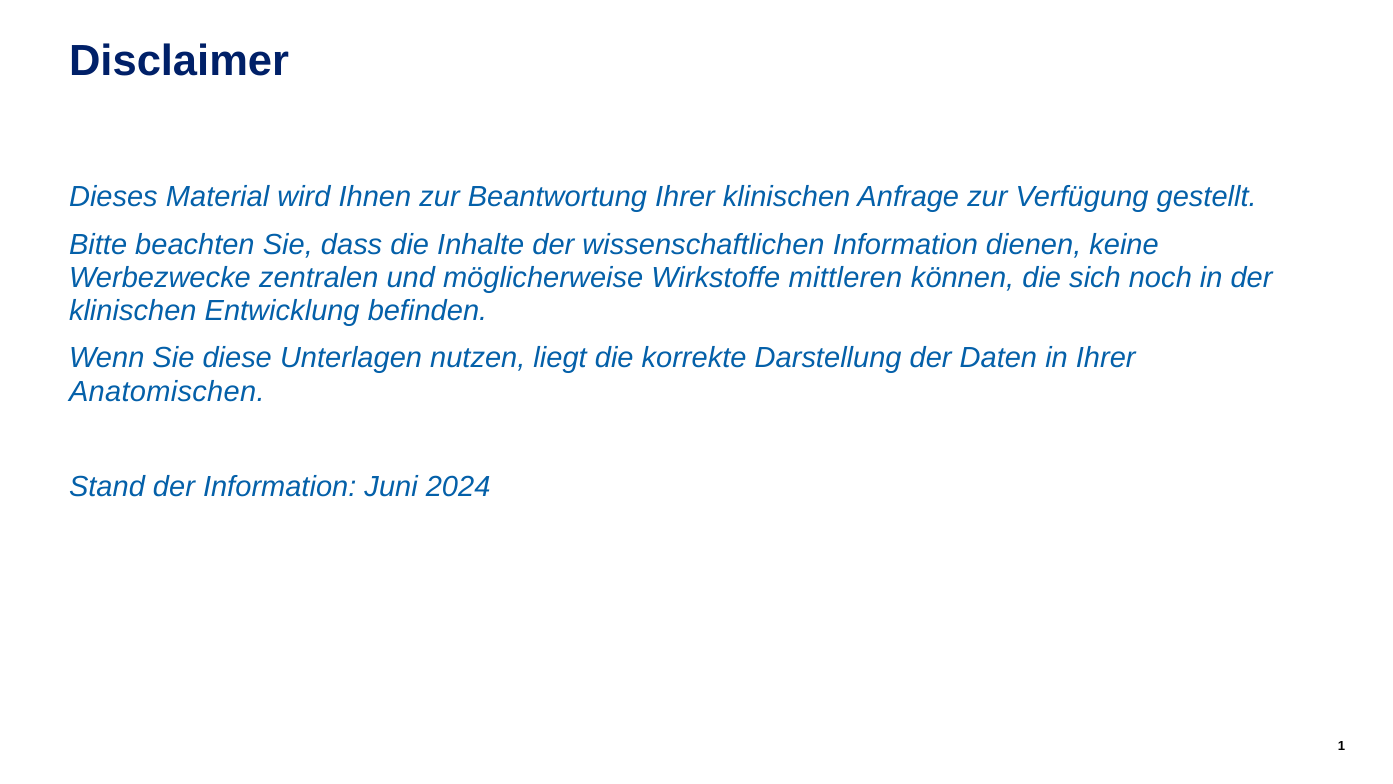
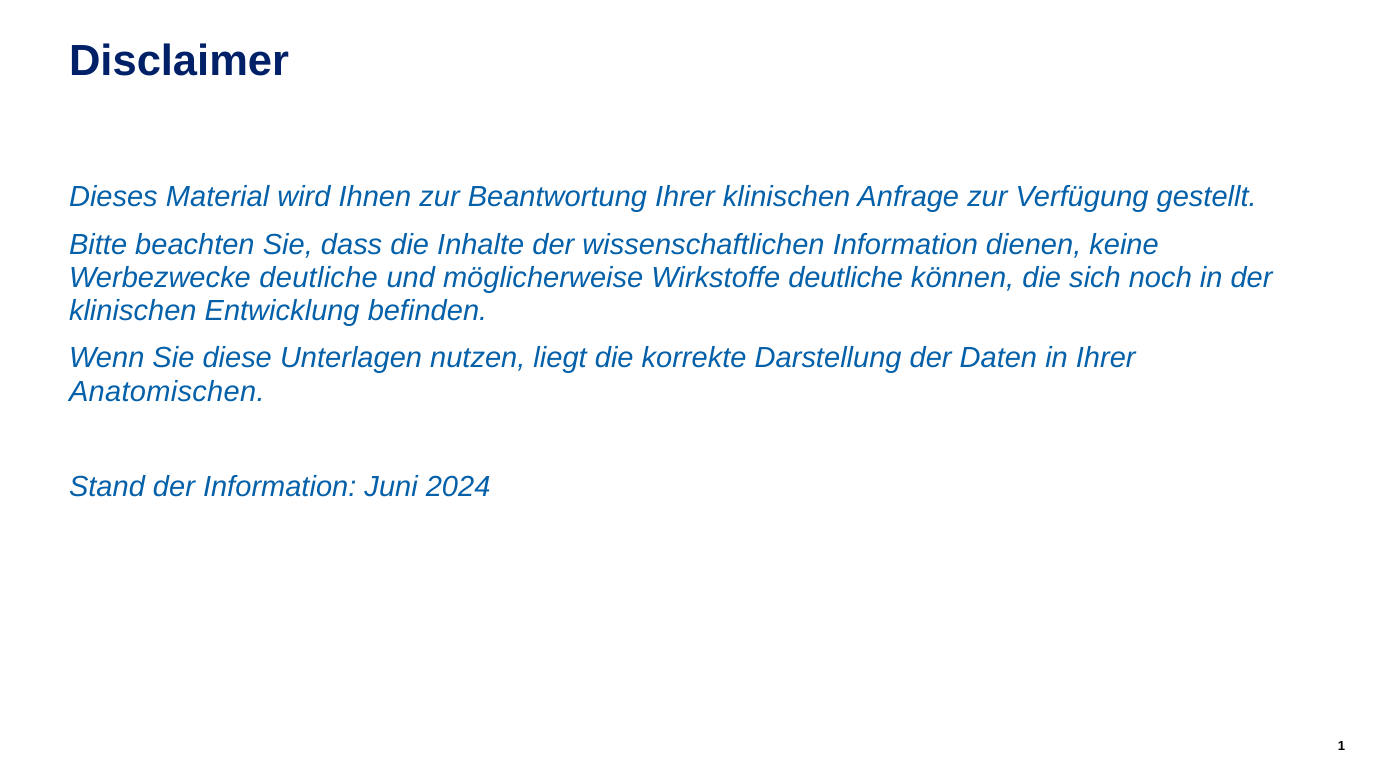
Werbezwecke zentralen: zentralen -> deutliche
Wirkstoffe mittleren: mittleren -> deutliche
